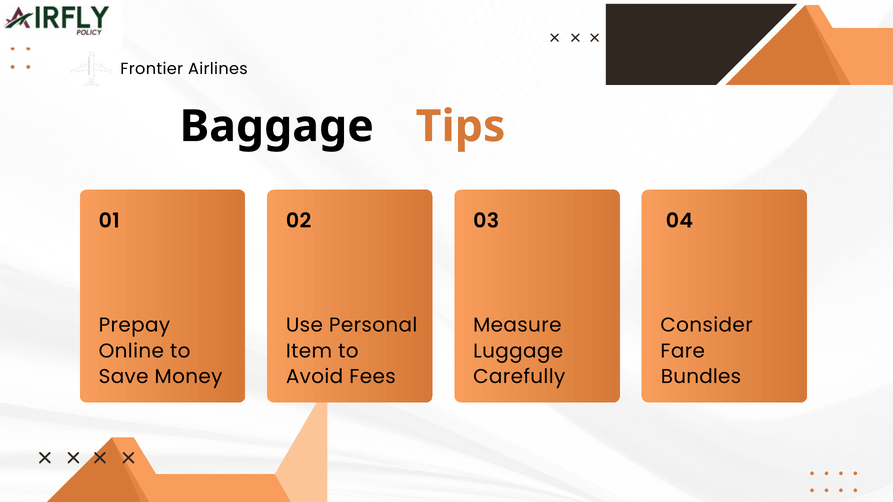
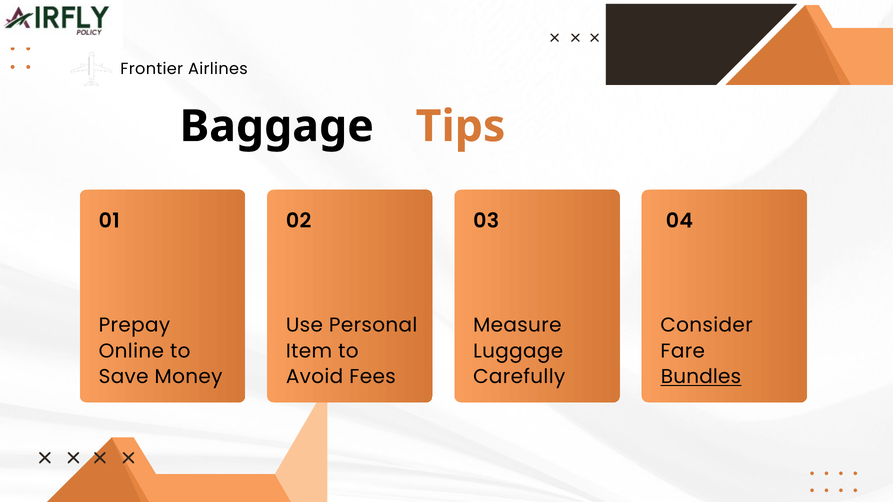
Bundles underline: none -> present
